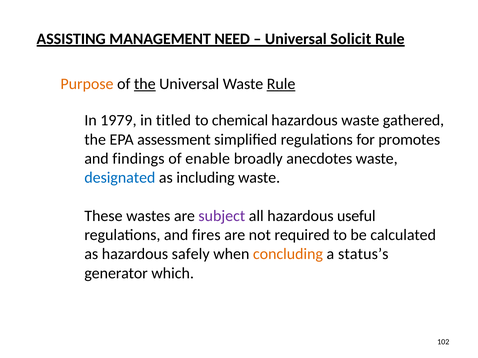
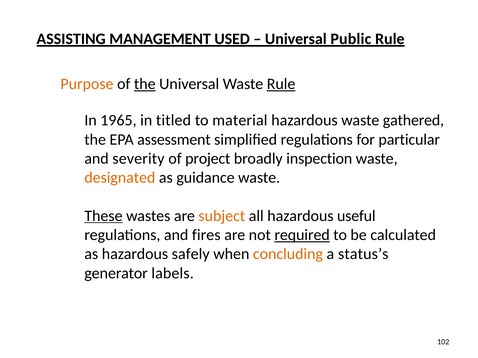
NEED: NEED -> USED
Solicit: Solicit -> Public
1979: 1979 -> 1965
chemical: chemical -> material
promotes: promotes -> particular
findings: findings -> severity
enable: enable -> project
anecdotes: anecdotes -> inspection
designated colour: blue -> orange
including: including -> guidance
These underline: none -> present
subject colour: purple -> orange
required underline: none -> present
which: which -> labels
